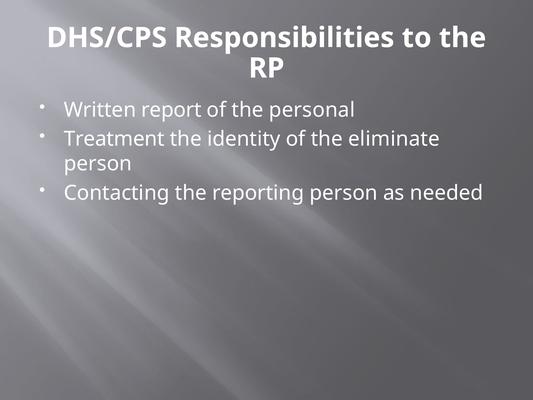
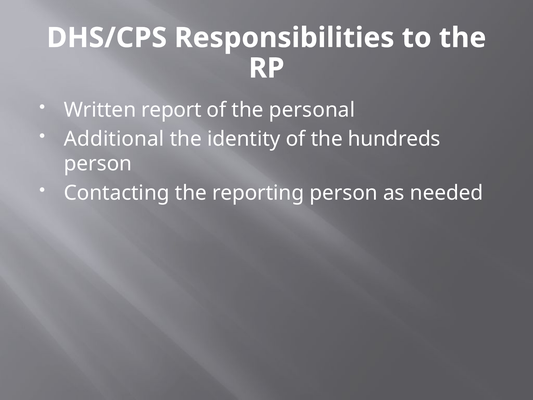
Treatment: Treatment -> Additional
eliminate: eliminate -> hundreds
